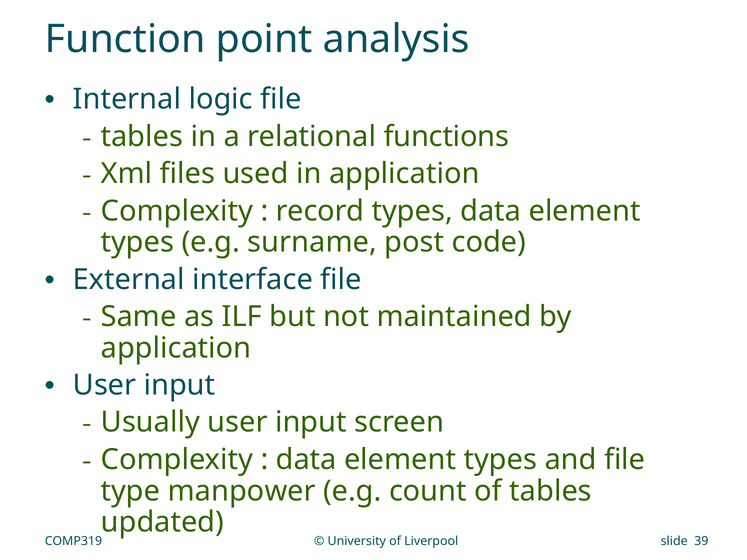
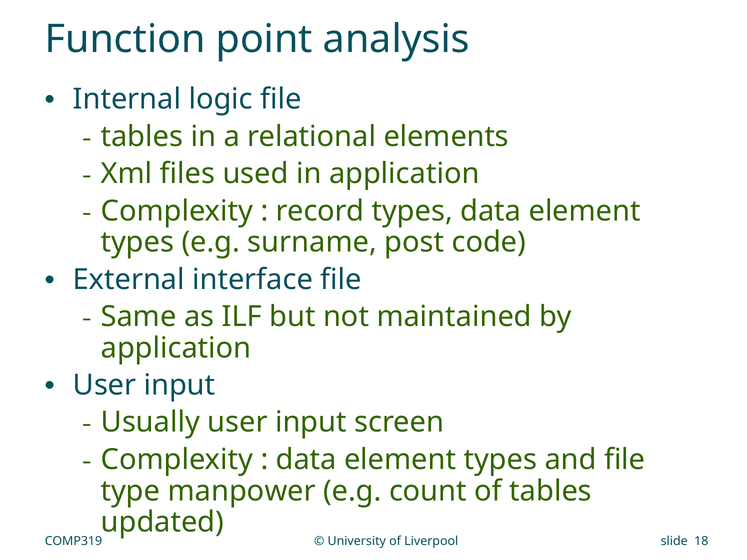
functions: functions -> elements
39: 39 -> 18
